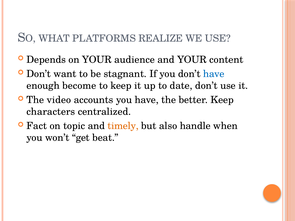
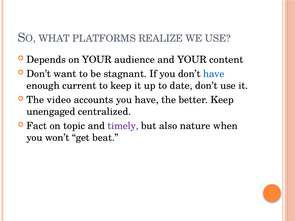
become: become -> current
characters: characters -> unengaged
timely colour: orange -> purple
handle: handle -> nature
